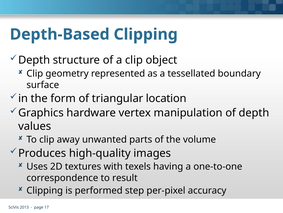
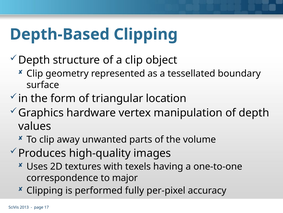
result: result -> major
step: step -> fully
